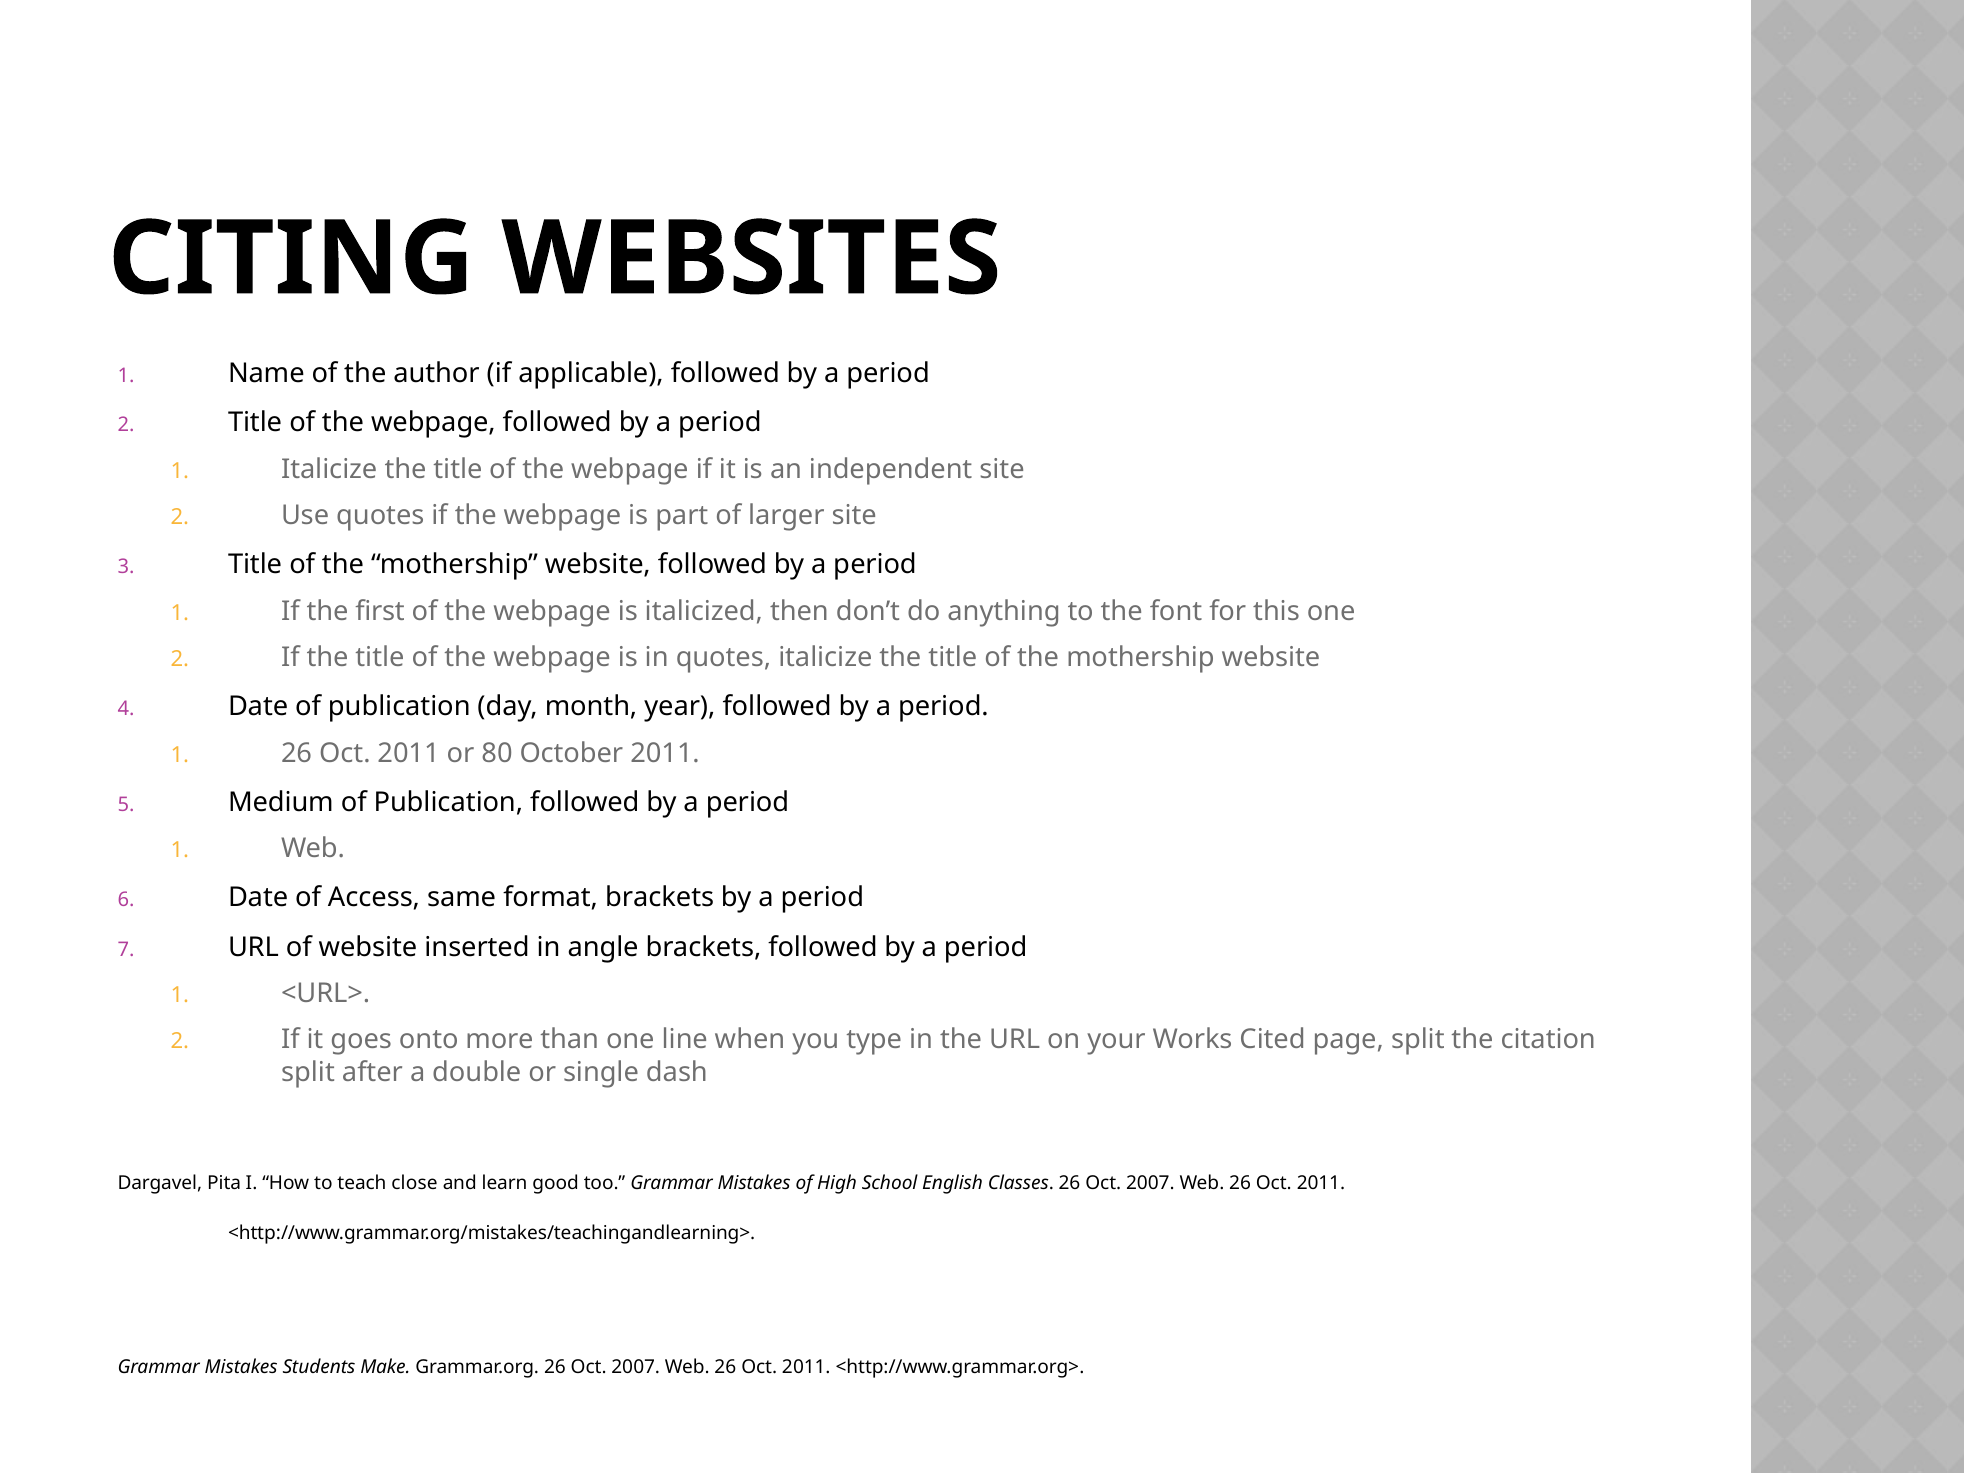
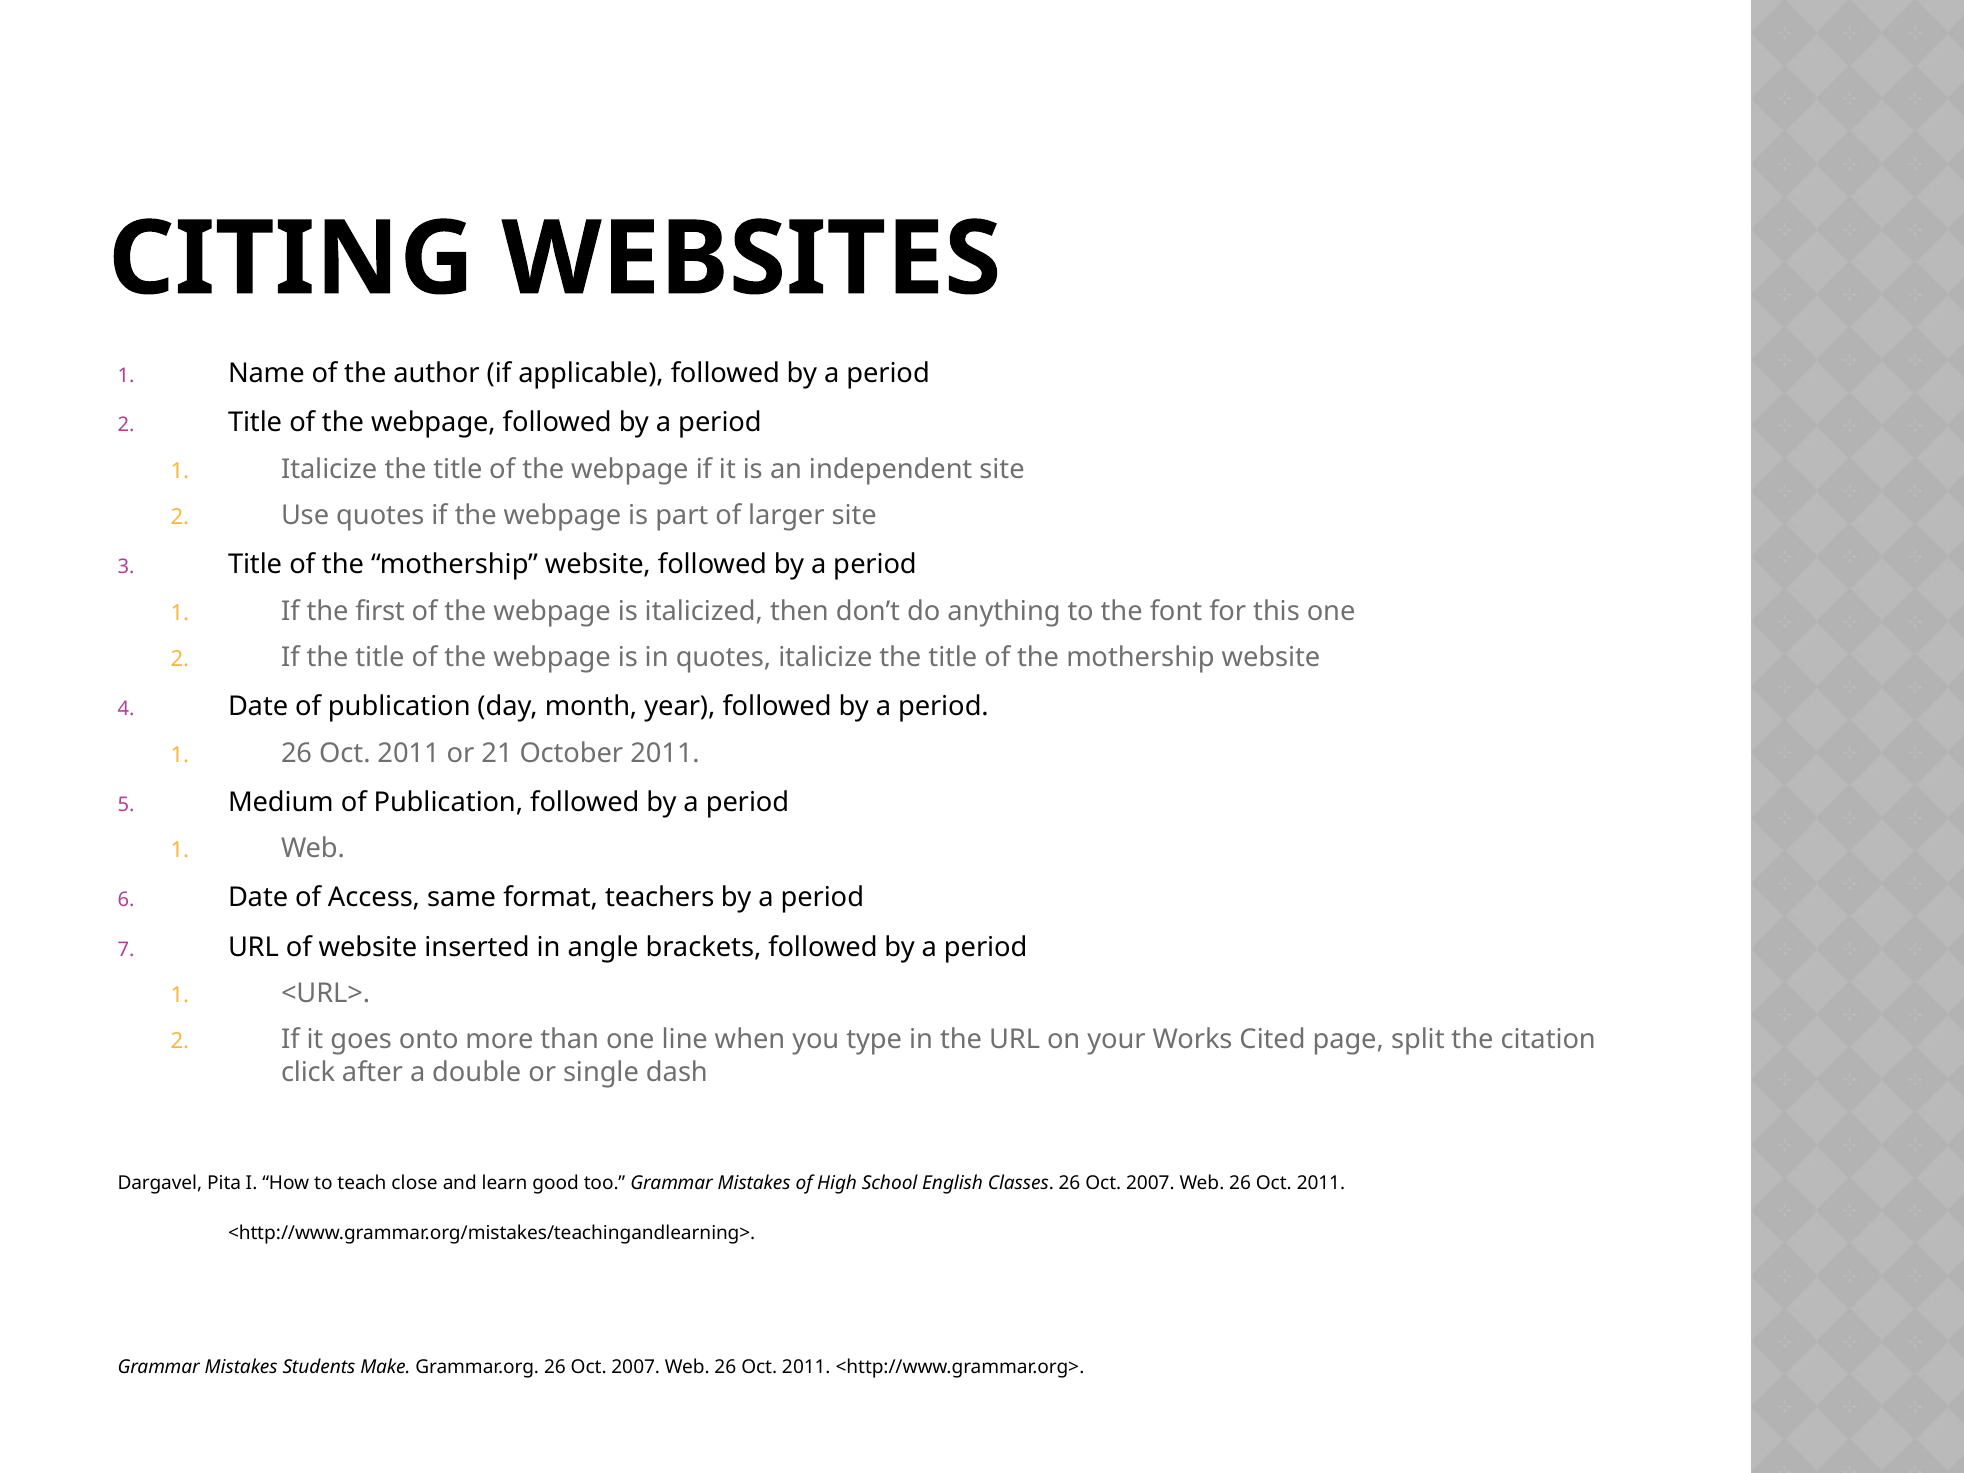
80: 80 -> 21
format brackets: brackets -> teachers
split at (308, 1073): split -> click
